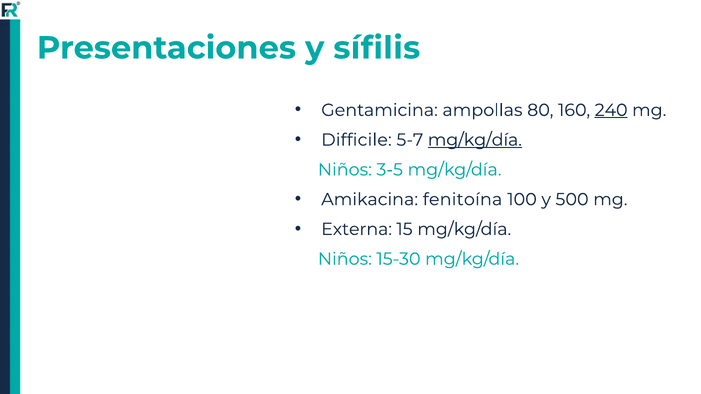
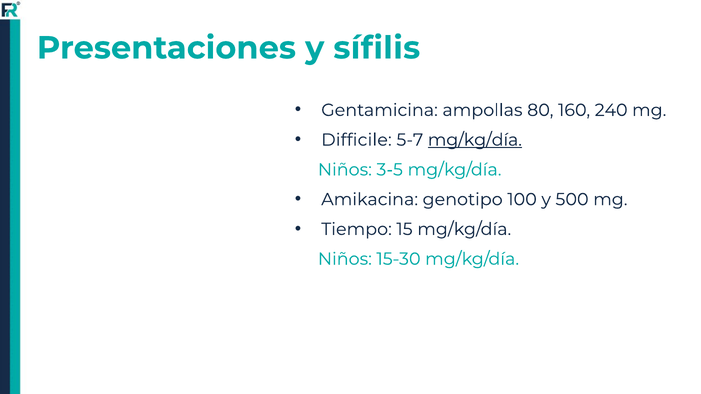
240 underline: present -> none
fenitoína: fenitoína -> genotipo
Externa: Externa -> Tiempo
